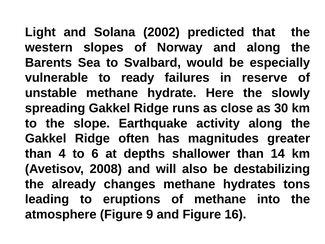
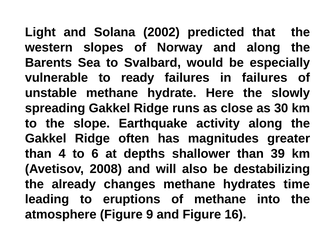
in reserve: reserve -> failures
14: 14 -> 39
tons: tons -> time
